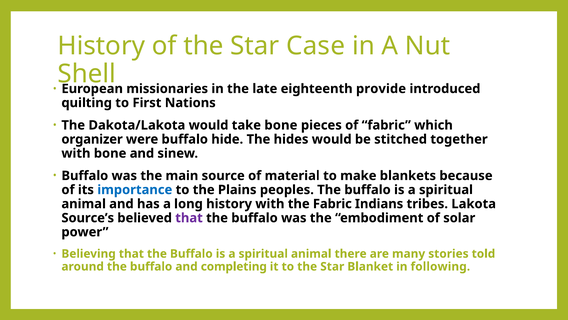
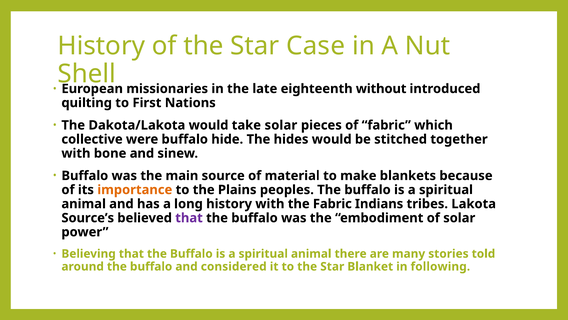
provide: provide -> without
take bone: bone -> solar
organizer: organizer -> collective
importance colour: blue -> orange
completing: completing -> considered
